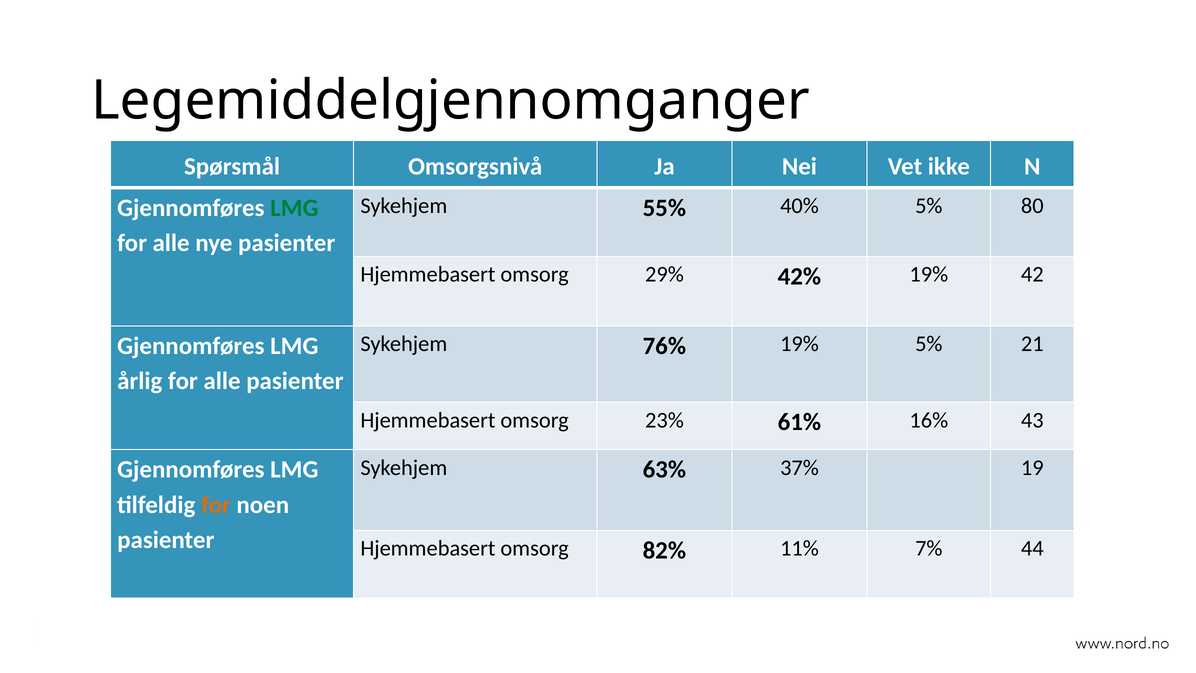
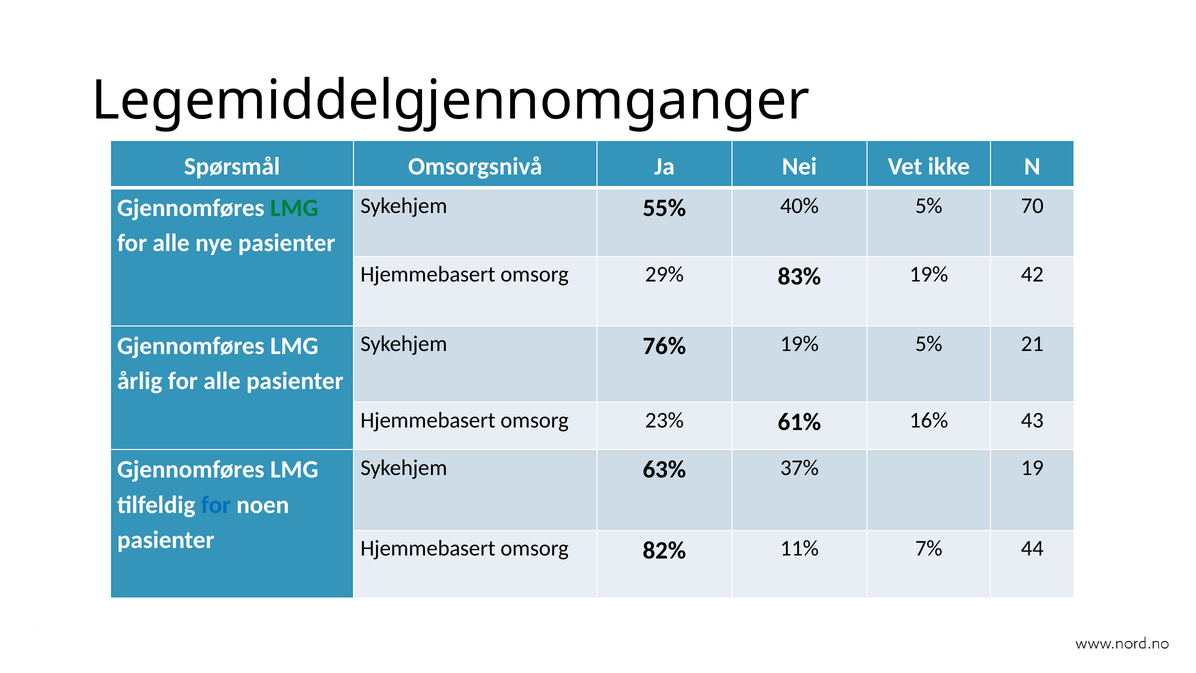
80: 80 -> 70
42%: 42% -> 83%
for at (216, 505) colour: orange -> blue
